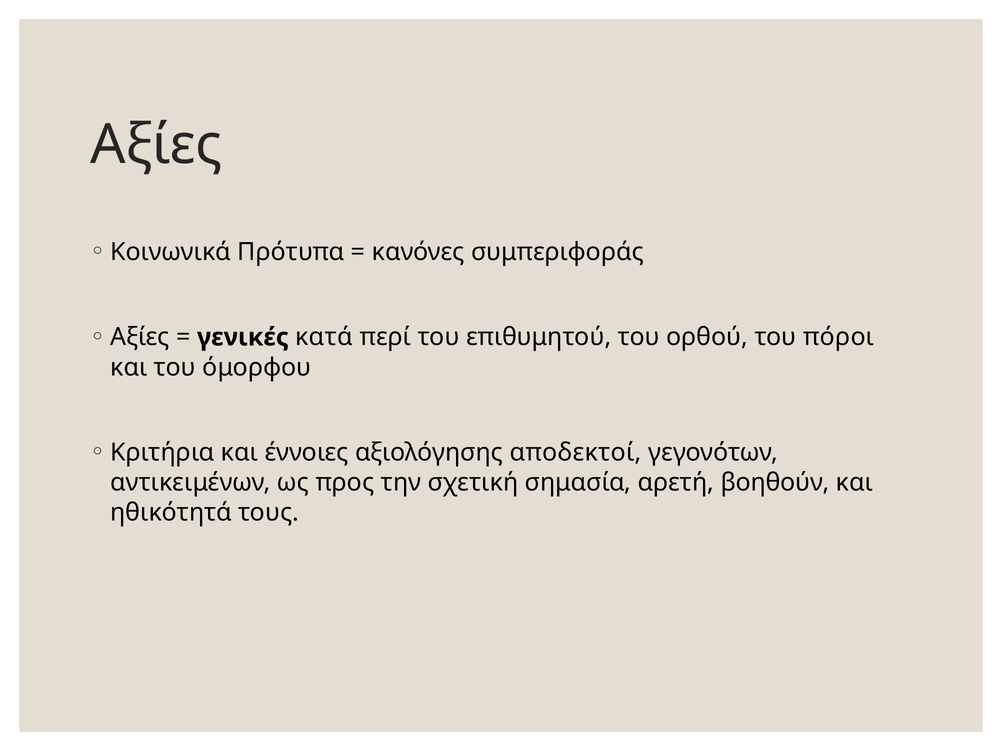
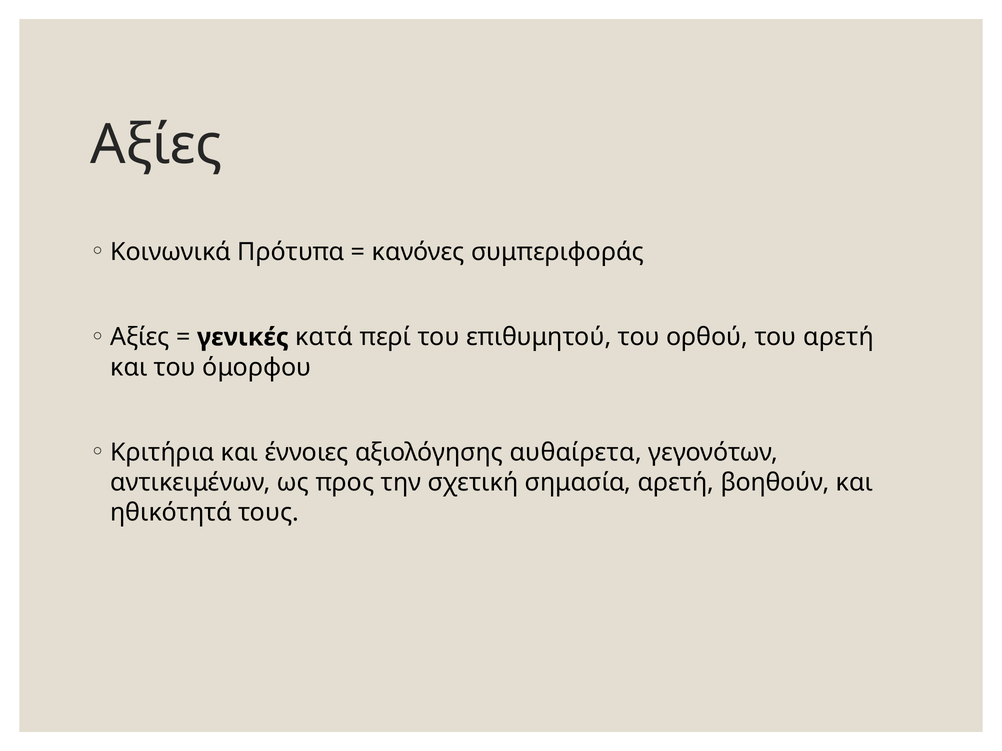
του πόροι: πόροι -> αρετή
αποδεκτοί: αποδεκτοί -> αυθαίρετα
